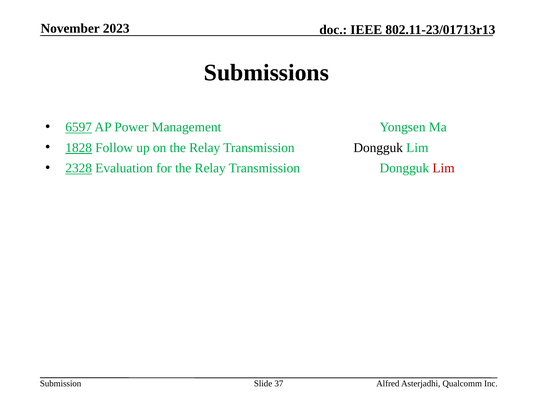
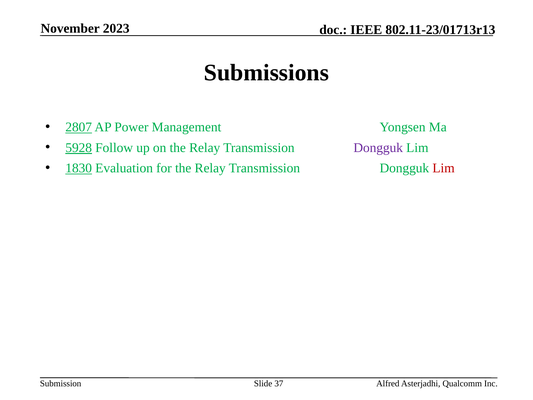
6597: 6597 -> 2807
1828: 1828 -> 5928
Dongguk at (378, 148) colour: black -> purple
2328: 2328 -> 1830
